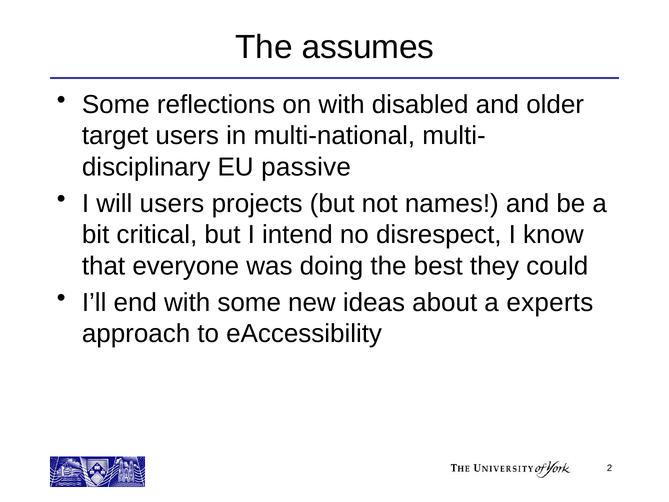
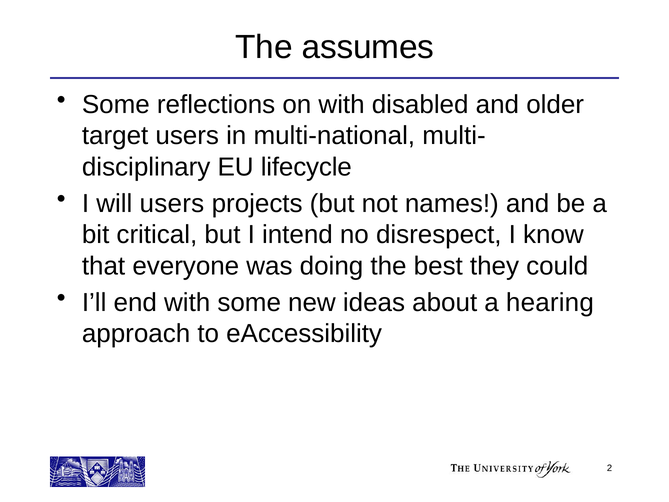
passive: passive -> lifecycle
experts: experts -> hearing
